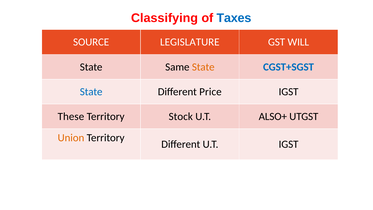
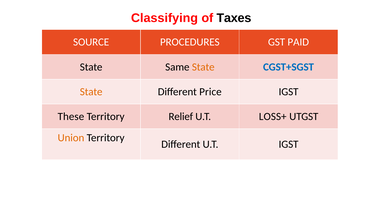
Taxes colour: blue -> black
LEGISLATURE: LEGISLATURE -> PROCEDURES
WILL: WILL -> PAID
State at (91, 92) colour: blue -> orange
Stock: Stock -> Relief
ALSO+: ALSO+ -> LOSS+
